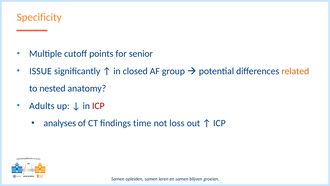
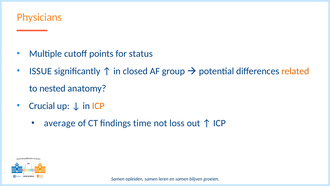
Specificity: Specificity -> Physicians
senior: senior -> status
Adults: Adults -> Crucial
ICP at (98, 106) colour: red -> orange
analyses: analyses -> average
